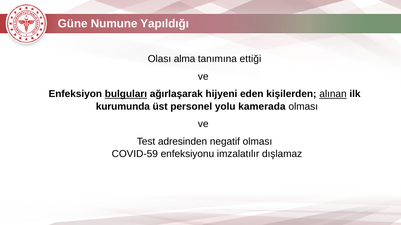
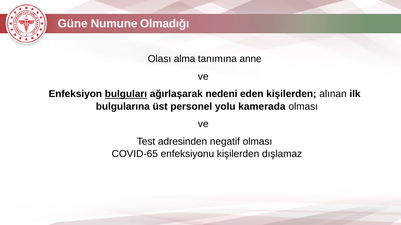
Yapıldığı: Yapıldığı -> Olmadığı
ettiği: ettiği -> anne
hijyeni: hijyeni -> nedeni
alınan underline: present -> none
kurumunda: kurumunda -> bulgularına
COVID-59: COVID-59 -> COVID-65
enfeksiyonu imzalatılır: imzalatılır -> kişilerden
